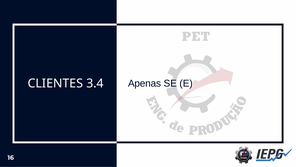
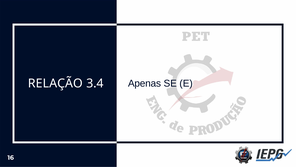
CLIENTES: CLIENTES -> RELAÇÃO
